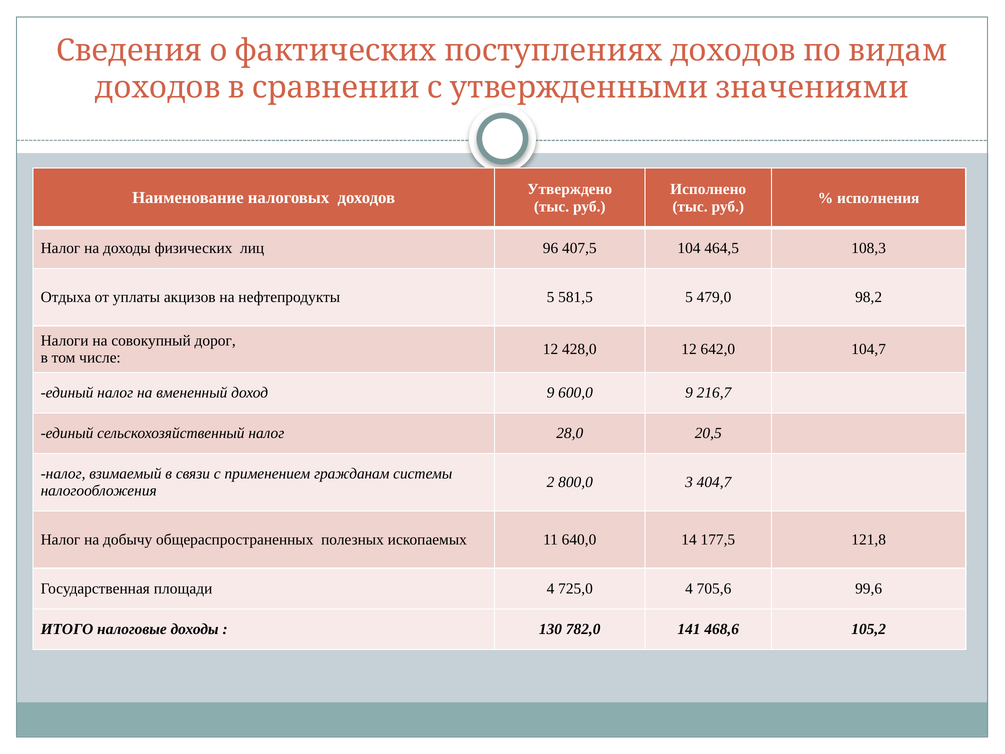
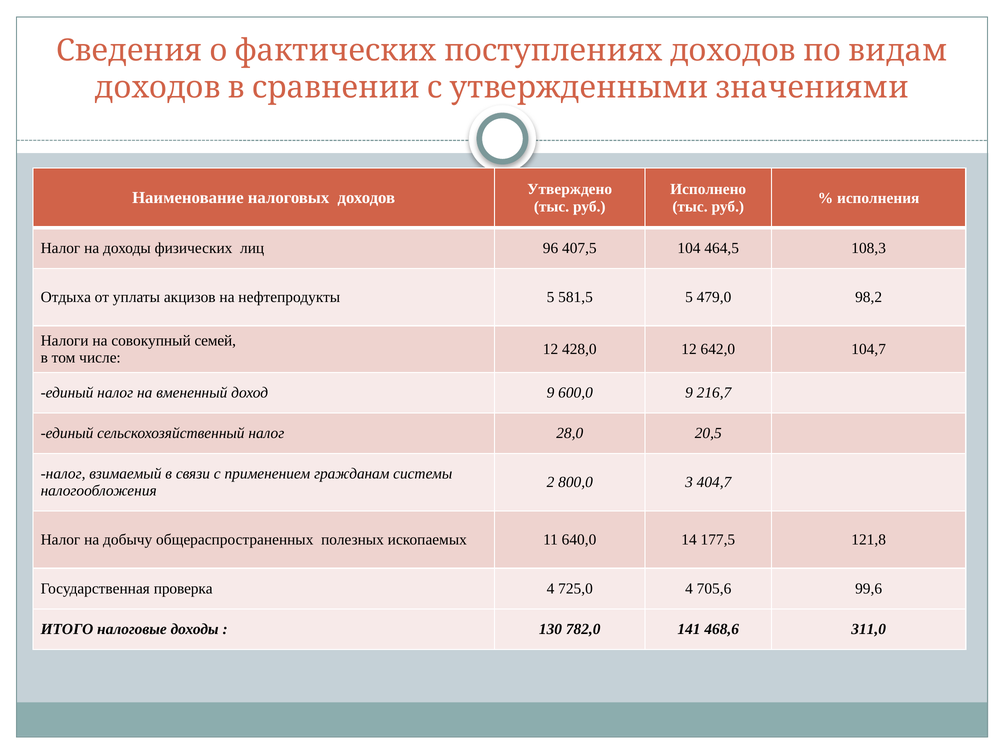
дорог: дорог -> семей
площади: площади -> проверка
105,2: 105,2 -> 311,0
